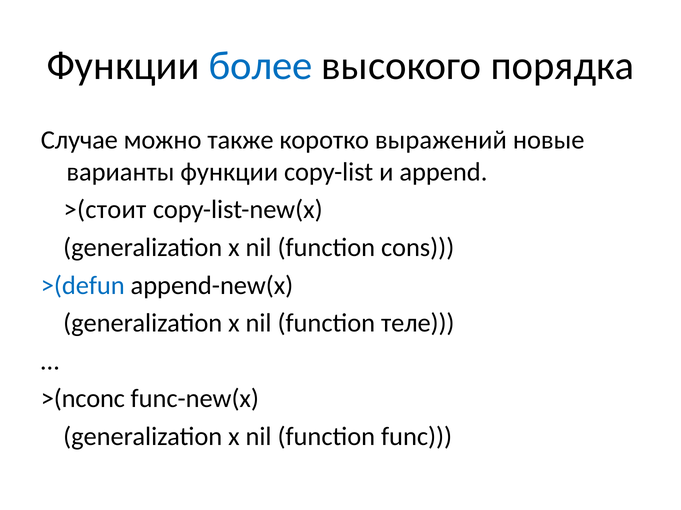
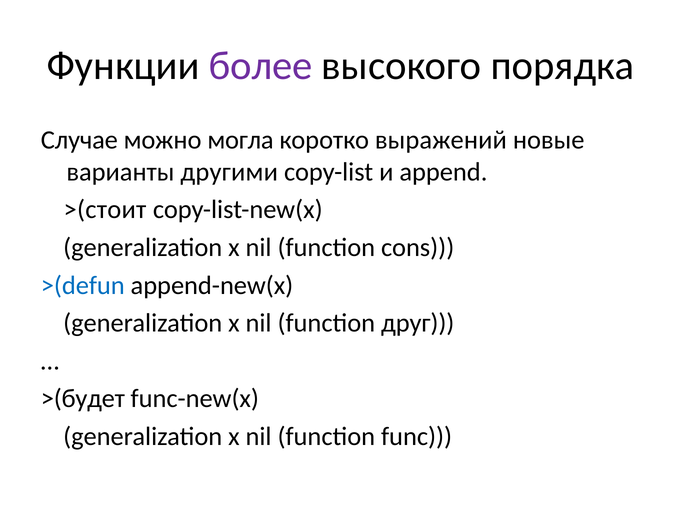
более colour: blue -> purple
также: также -> могла
варианты функции: функции -> другими
теле: теле -> друг
>(nconc: >(nconc -> >(будет
